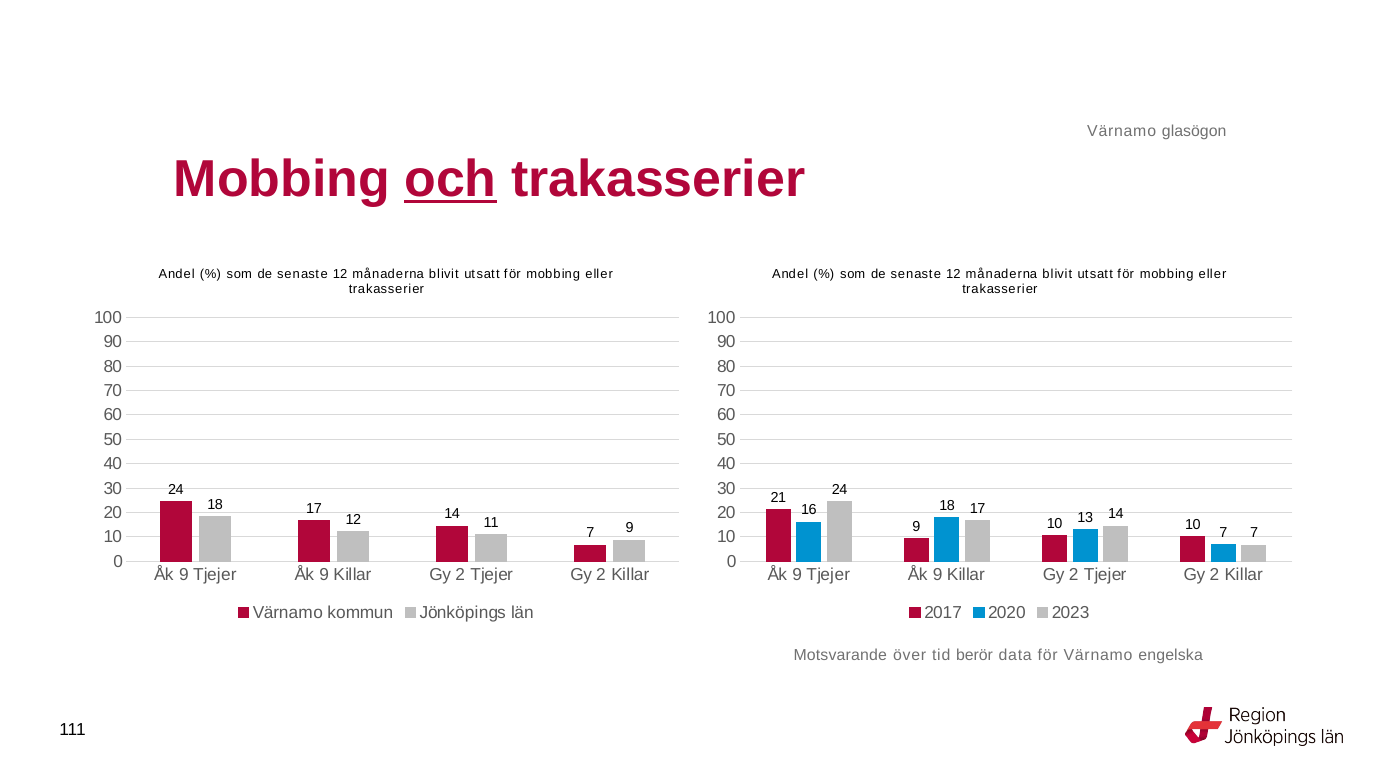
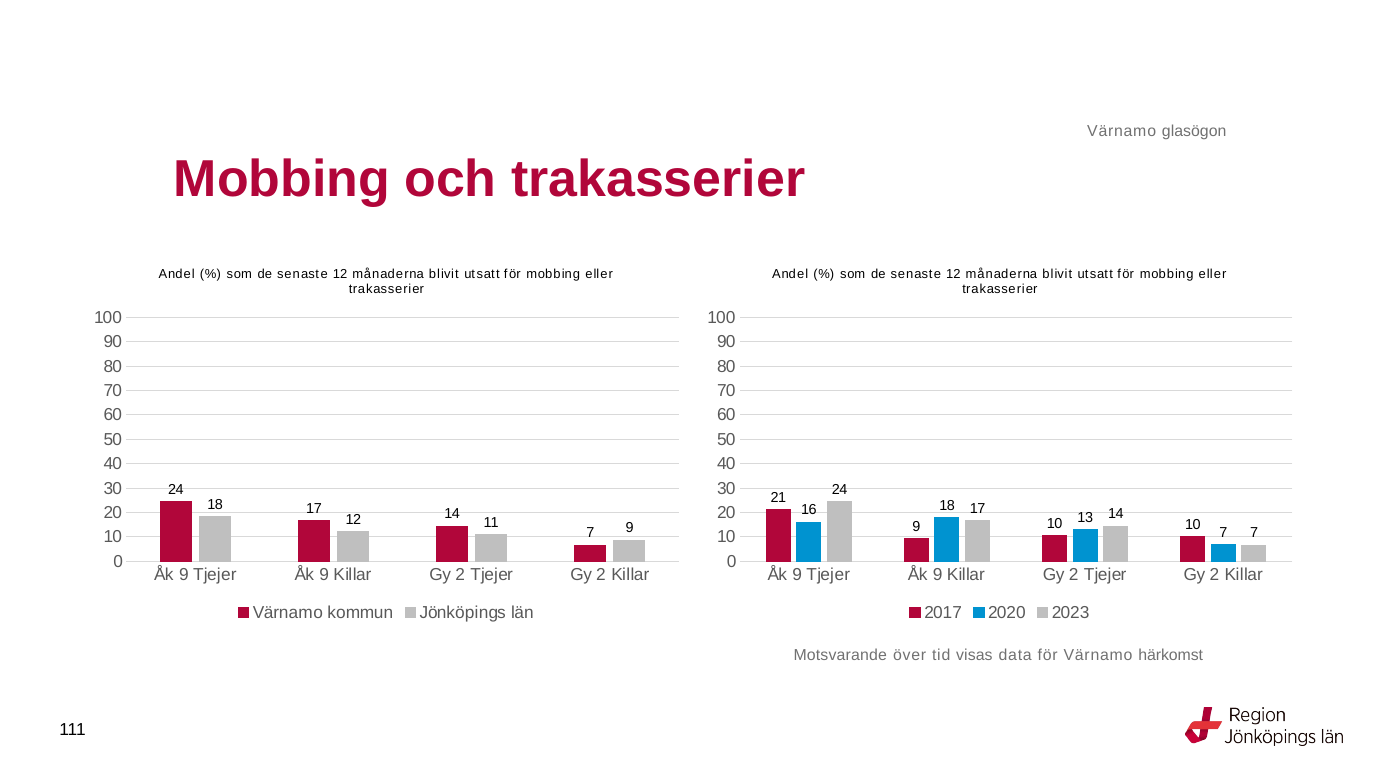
och underline: present -> none
berör: berör -> visas
engelska: engelska -> härkomst
